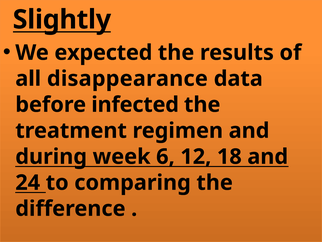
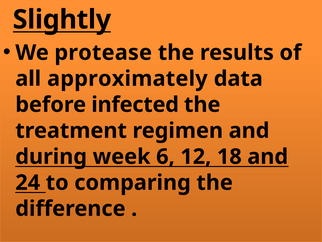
expected: expected -> protease
disappearance: disappearance -> approximately
